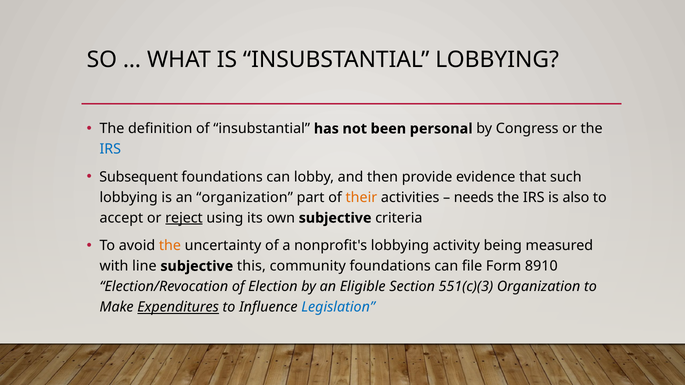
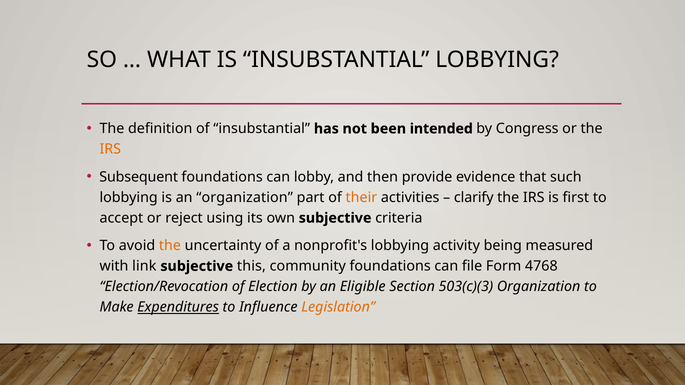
personal: personal -> intended
IRS at (110, 149) colour: blue -> orange
needs: needs -> clarify
also: also -> first
reject underline: present -> none
line: line -> link
8910: 8910 -> 4768
551(c)(3: 551(c)(3 -> 503(c)(3
Legislation colour: blue -> orange
